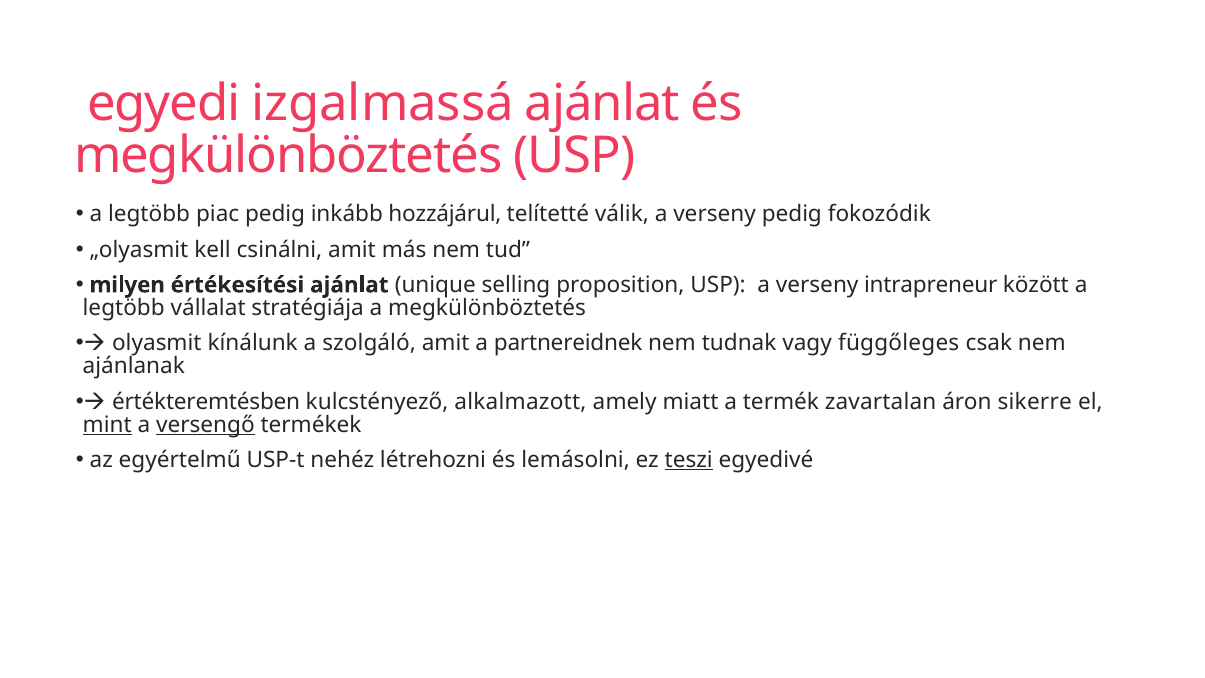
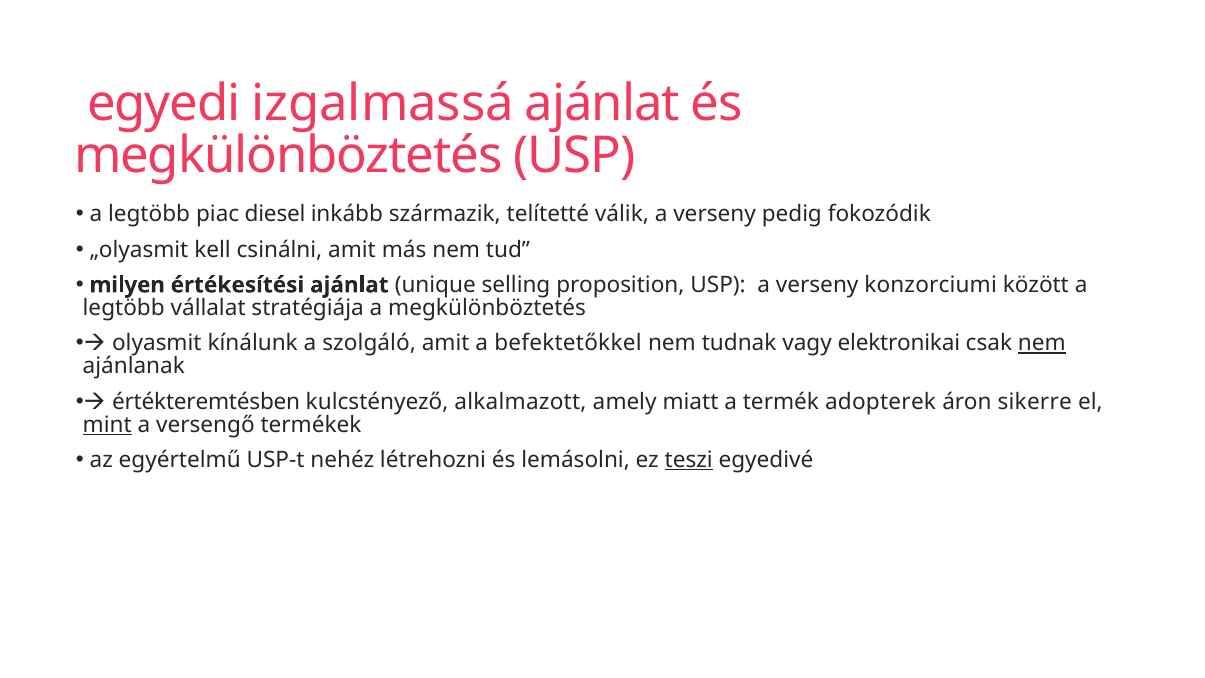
piac pedig: pedig -> diesel
hozzájárul: hozzájárul -> származik
intrapreneur: intrapreneur -> konzorciumi
partnereidnek: partnereidnek -> befektetőkkel
függőleges: függőleges -> elektronikai
nem at (1042, 343) underline: none -> present
zavartalan: zavartalan -> adopterek
versengő underline: present -> none
